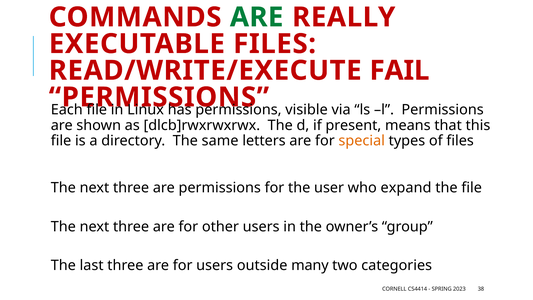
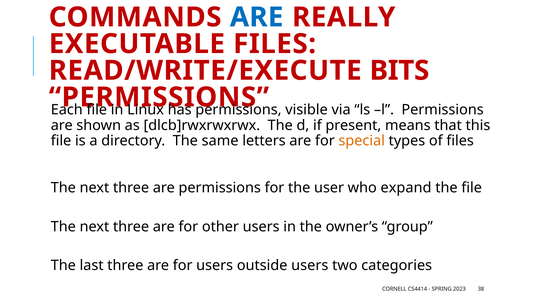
ARE at (257, 17) colour: green -> blue
FAIL: FAIL -> BITS
outside many: many -> users
